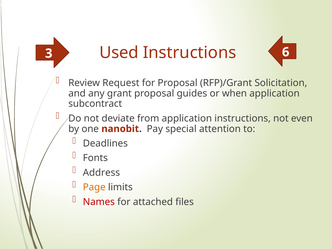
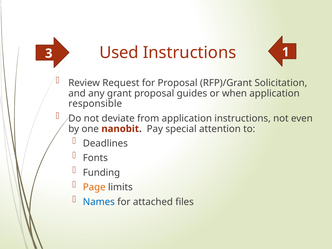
6: 6 -> 1
subcontract: subcontract -> responsible
Address: Address -> Funding
Names colour: red -> blue
